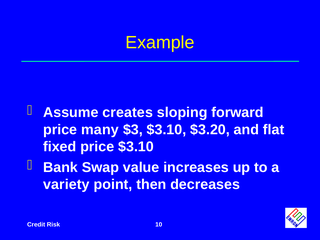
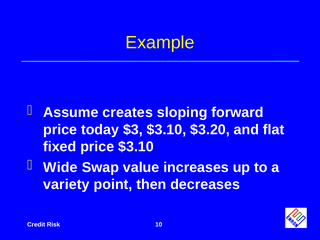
many: many -> today
Bank: Bank -> Wide
